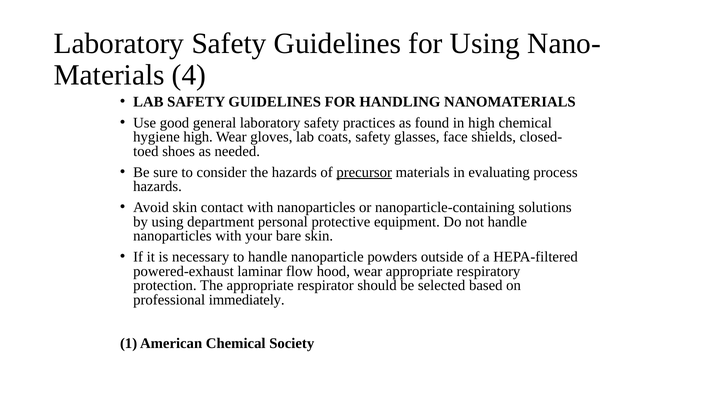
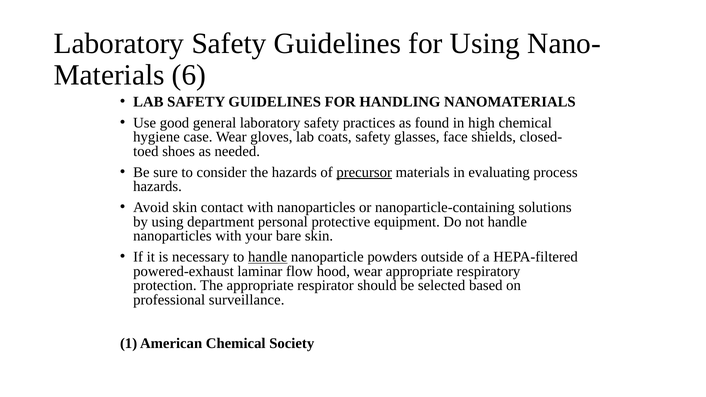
4: 4 -> 6
hygiene high: high -> case
handle at (268, 257) underline: none -> present
immediately: immediately -> surveillance
